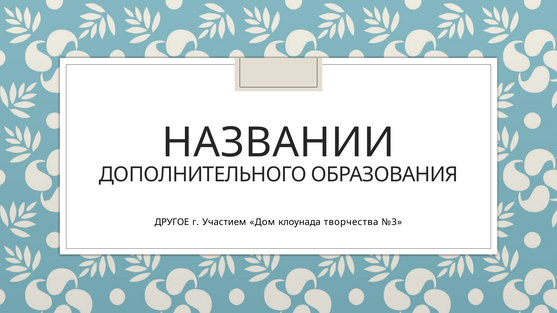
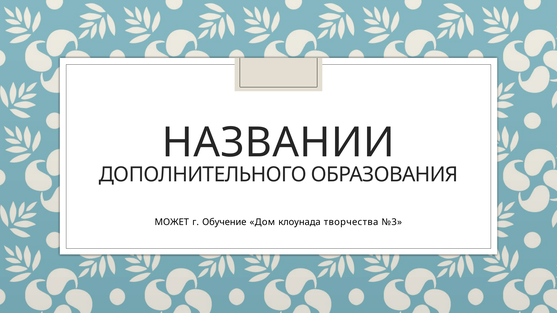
ДРУГОЕ: ДРУГОЕ -> МОЖЕТ
Участием: Участием -> Обучение
